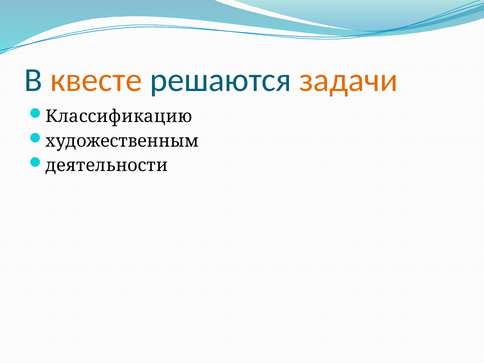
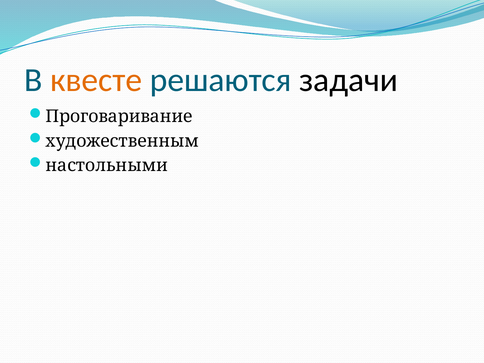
задачи colour: orange -> black
Классификацию: Классификацию -> Проговаривание
деятельности: деятельности -> настольными
